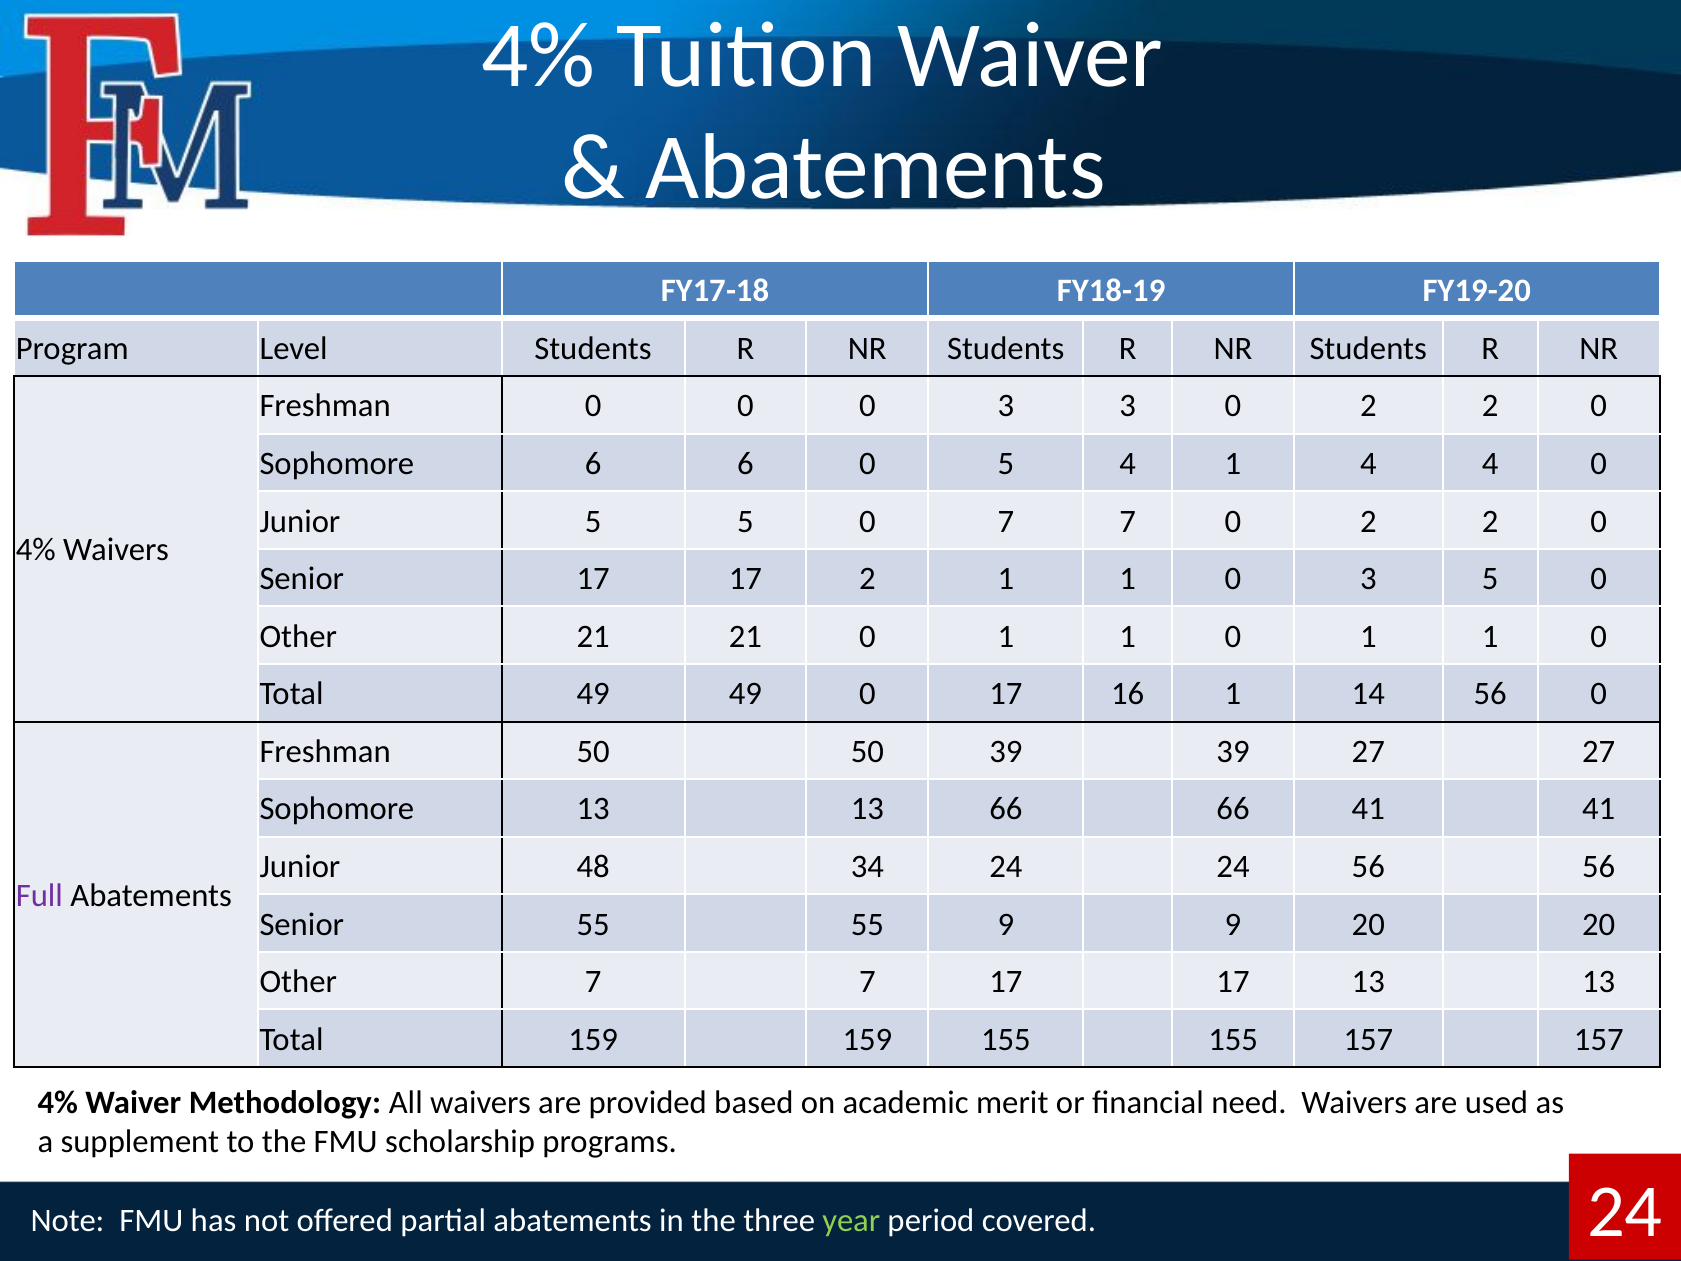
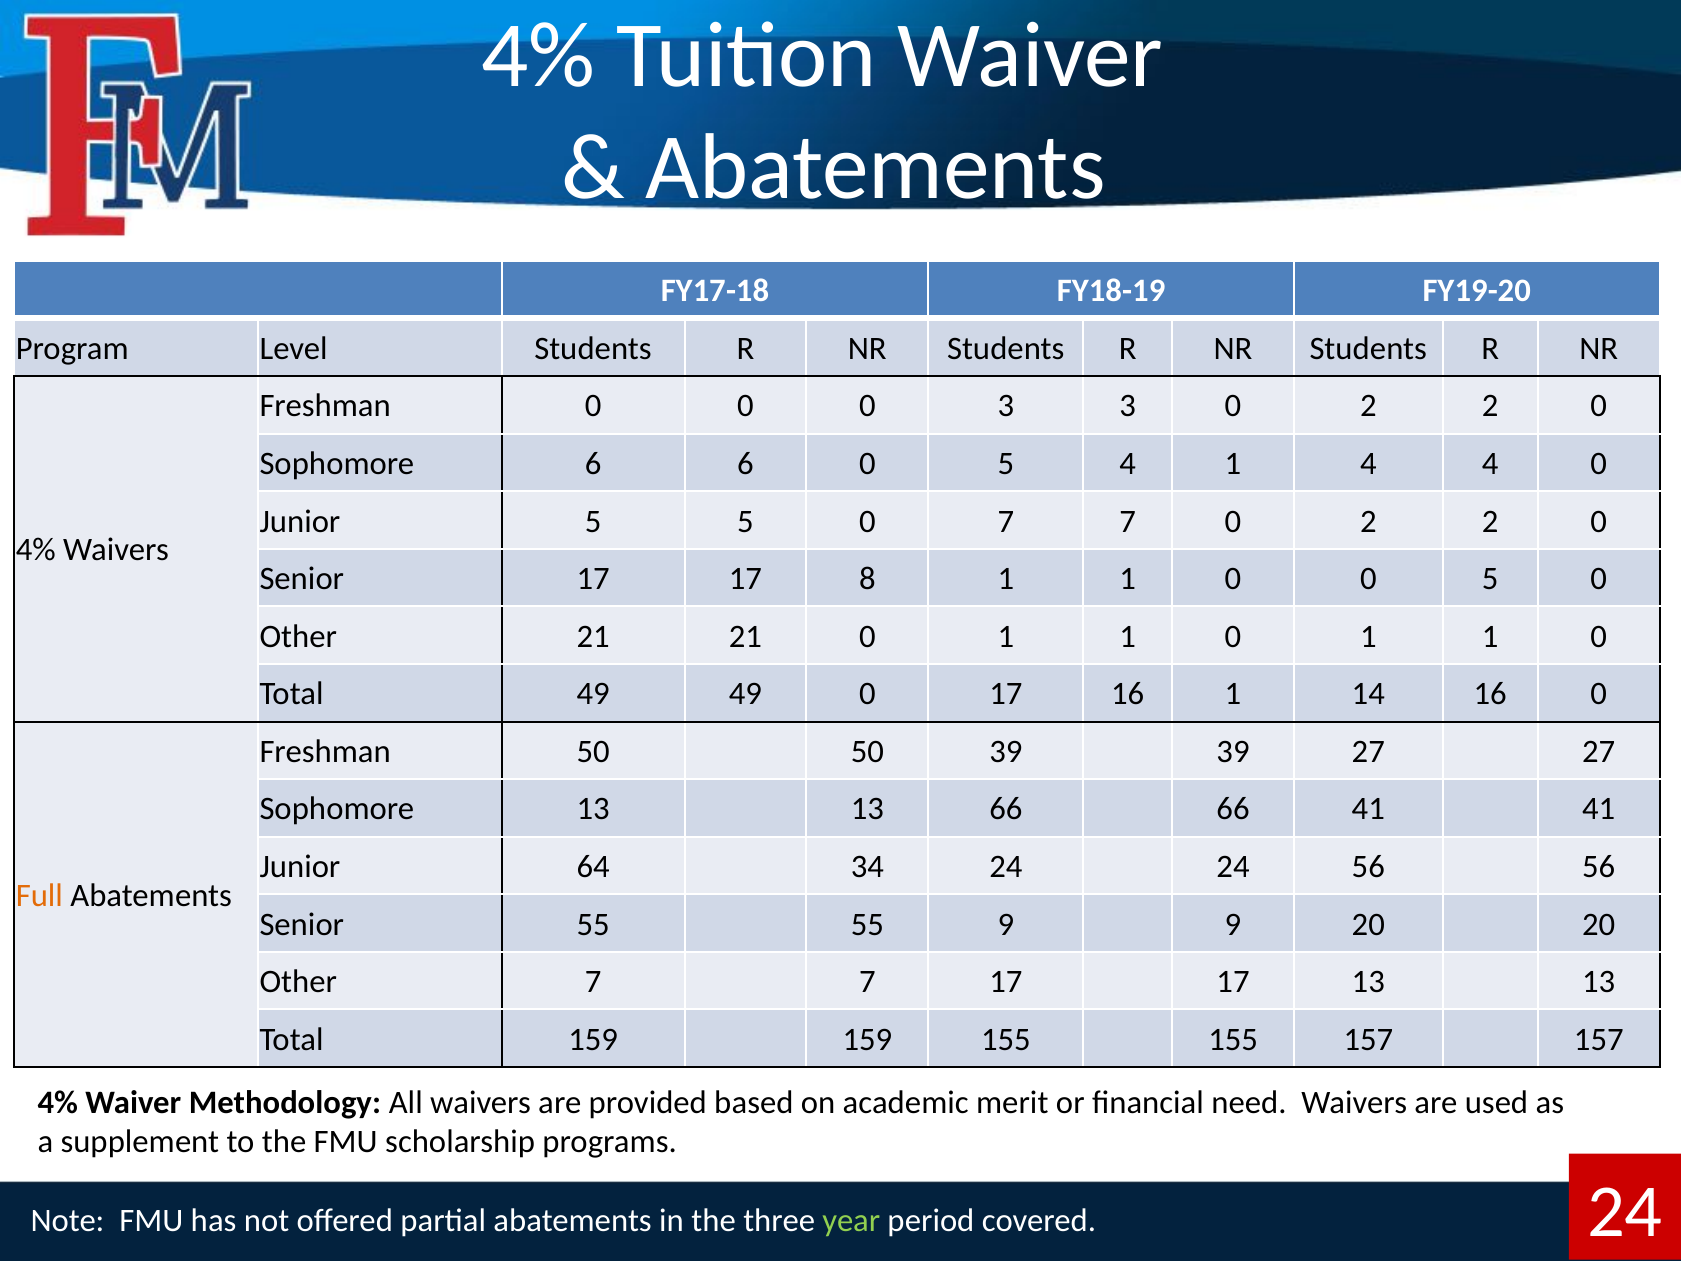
17 2: 2 -> 8
1 0 3: 3 -> 0
14 56: 56 -> 16
48: 48 -> 64
Full colour: purple -> orange
